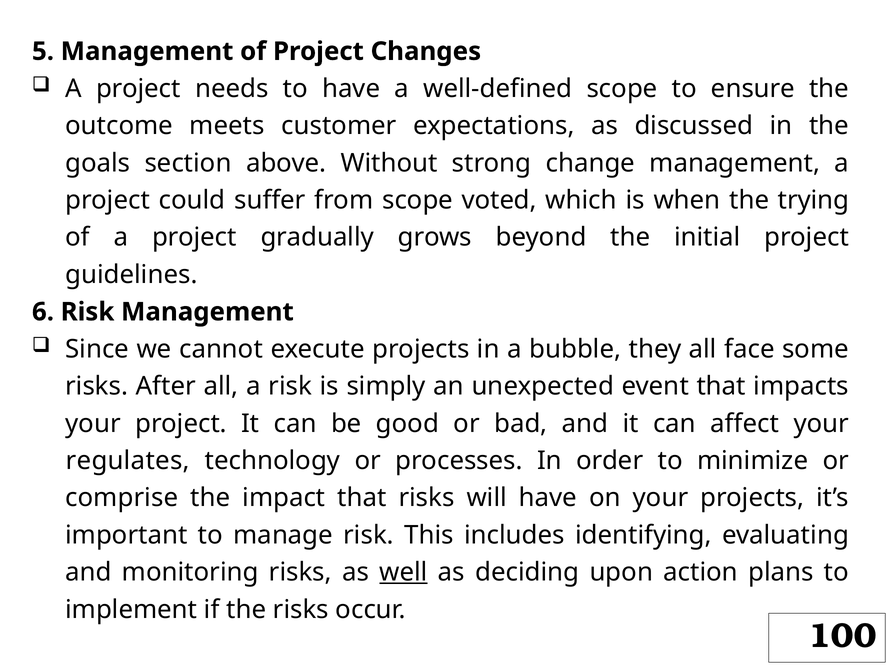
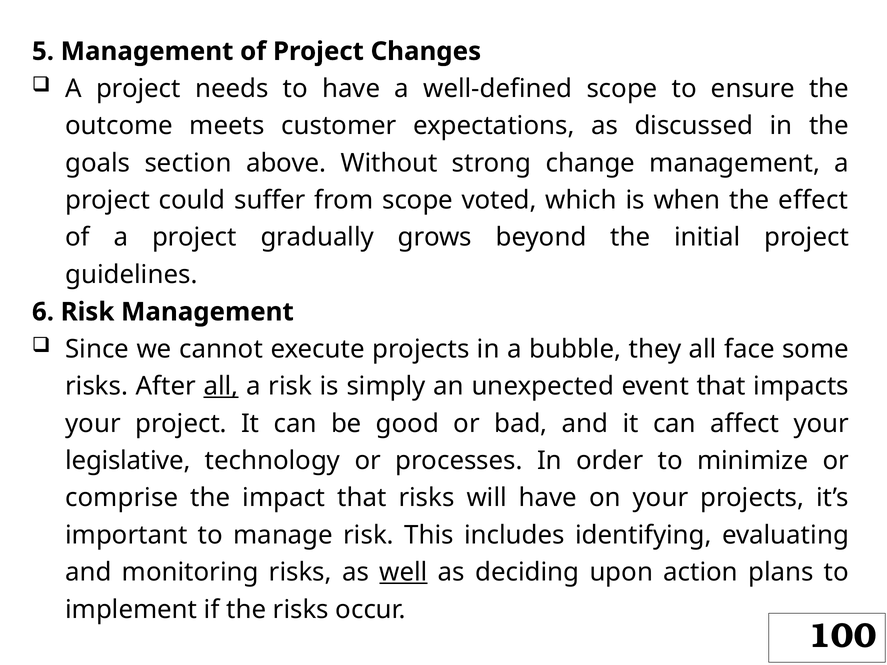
trying: trying -> effect
all at (221, 386) underline: none -> present
regulates: regulates -> legislative
